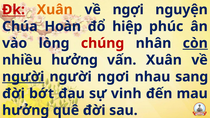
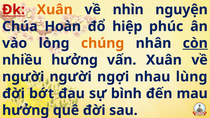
ngợi: ngợi -> nhìn
chúng colour: red -> orange
người at (23, 77) underline: present -> none
ngơi: ngơi -> ngợi
sang: sang -> lùng
vinh: vinh -> bình
